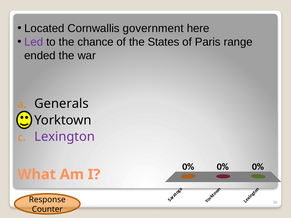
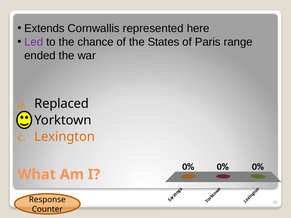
Located: Located -> Extends
government: government -> represented
Generals: Generals -> Replaced
Lexington colour: purple -> orange
